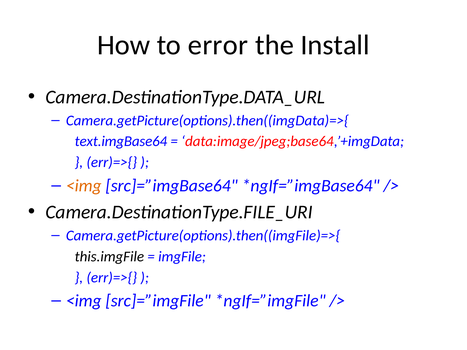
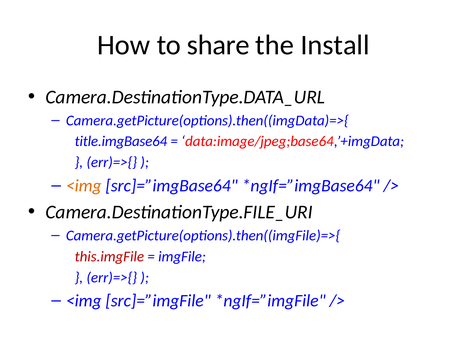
error: error -> share
text.imgBase64: text.imgBase64 -> title.imgBase64
this.imgFile colour: black -> red
